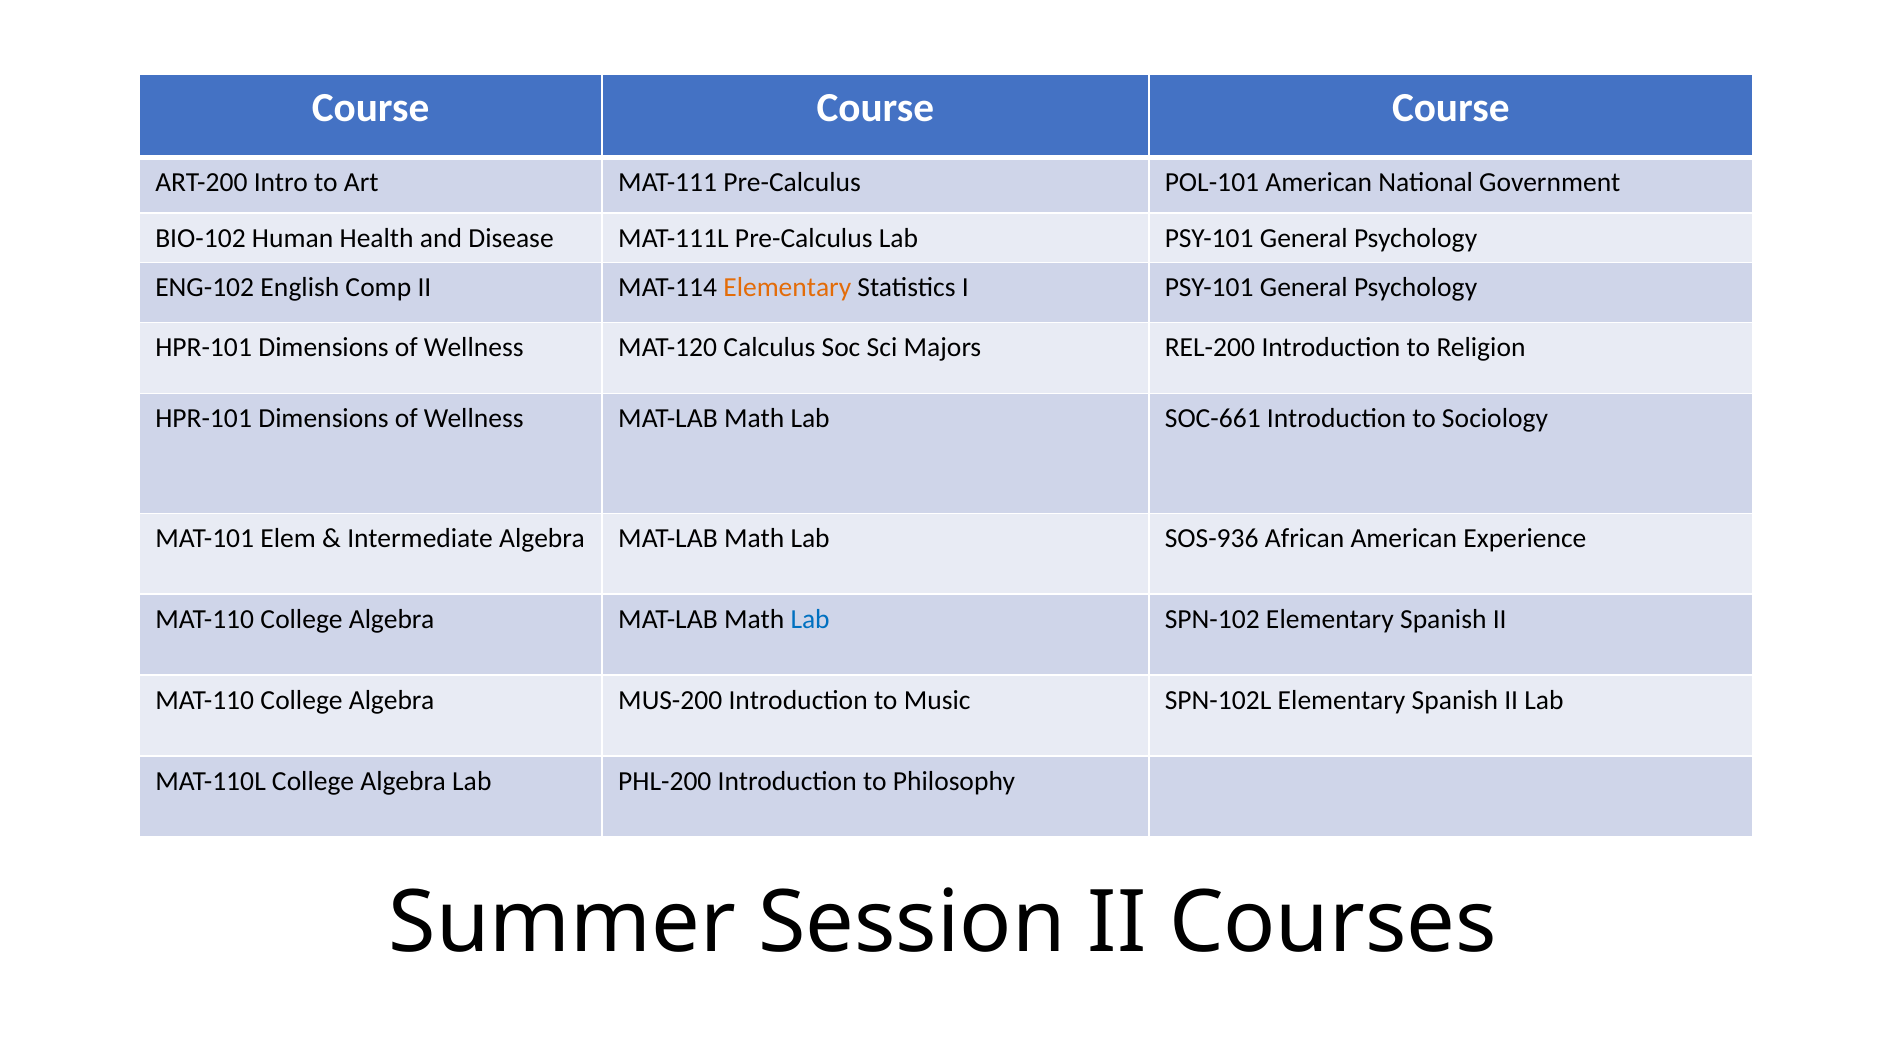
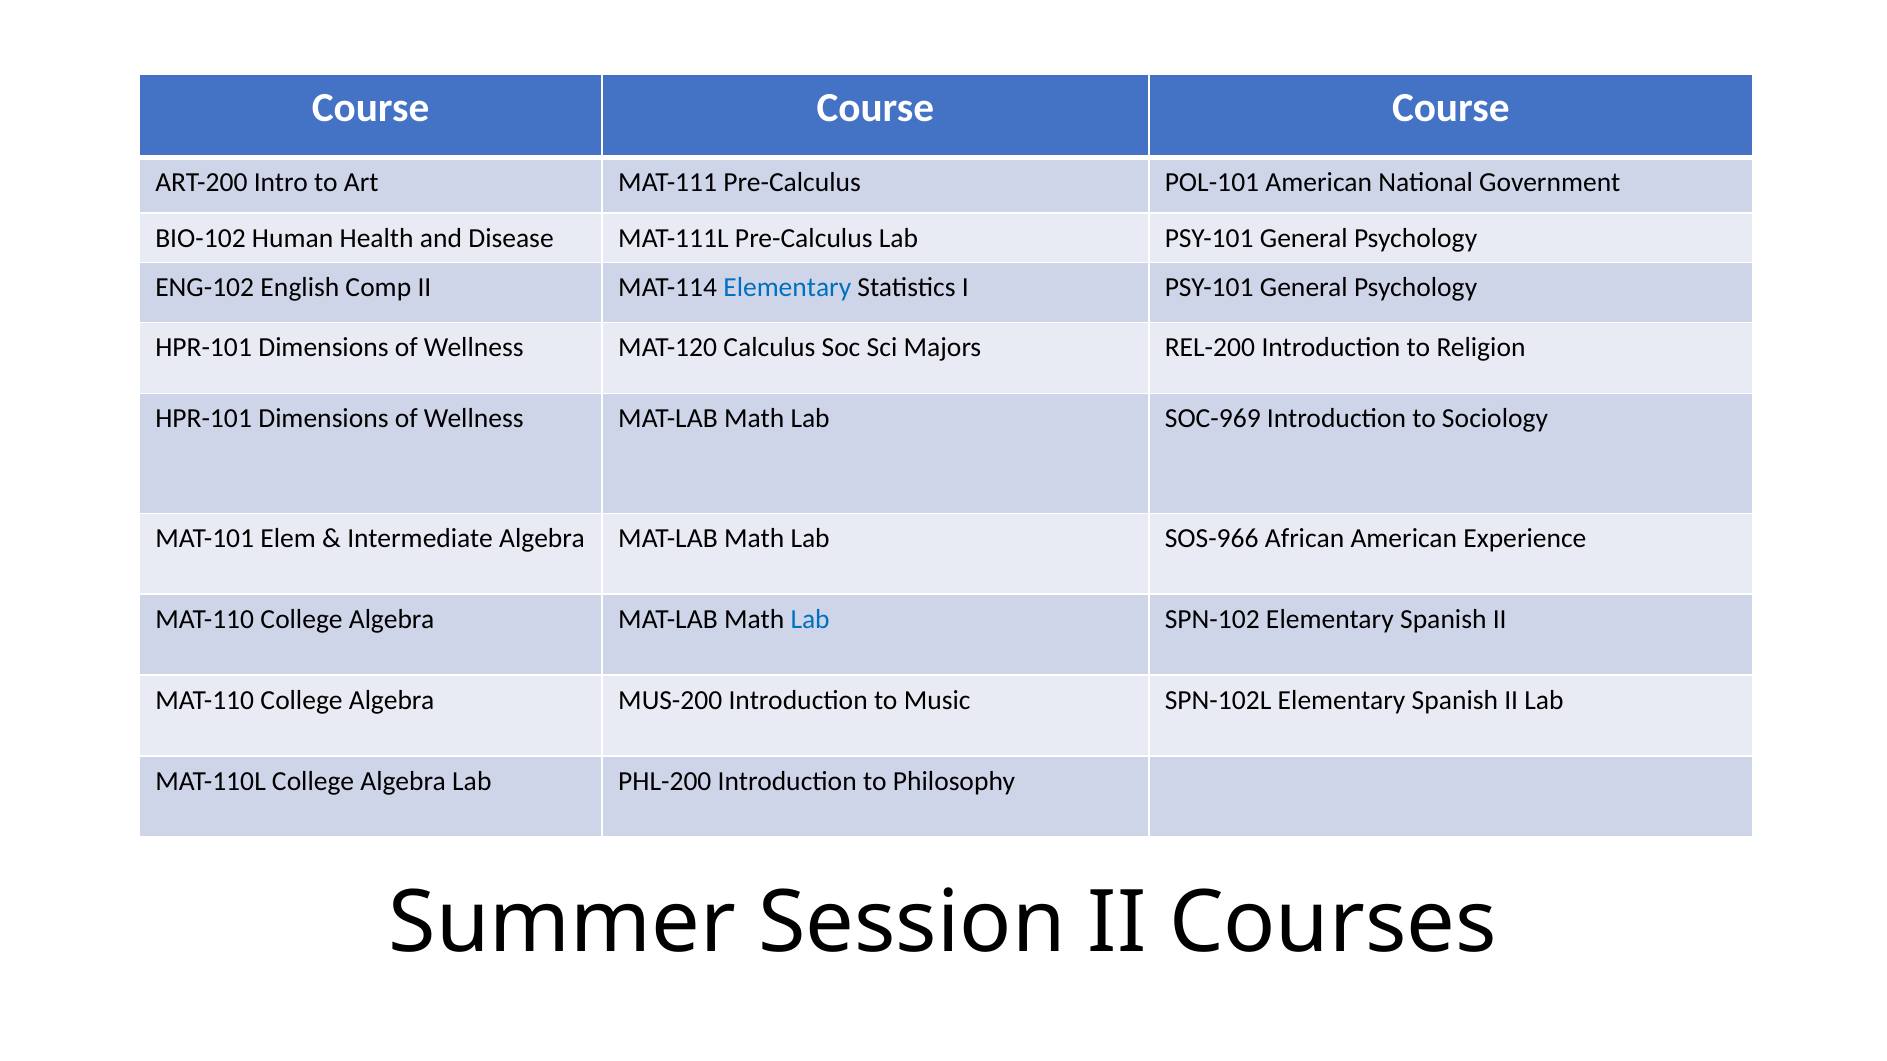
Elementary at (787, 288) colour: orange -> blue
SOC-661: SOC-661 -> SOC-969
SOS-936: SOS-936 -> SOS-966
